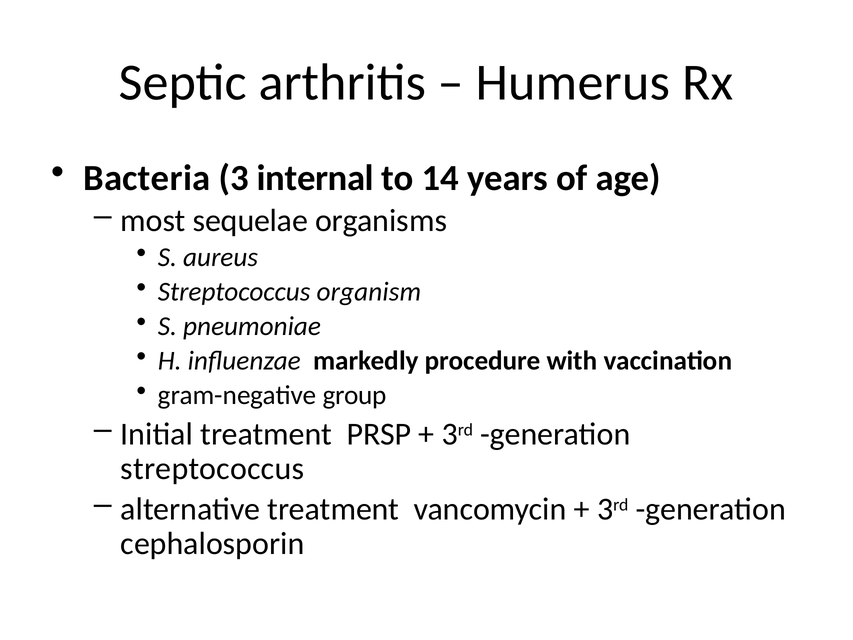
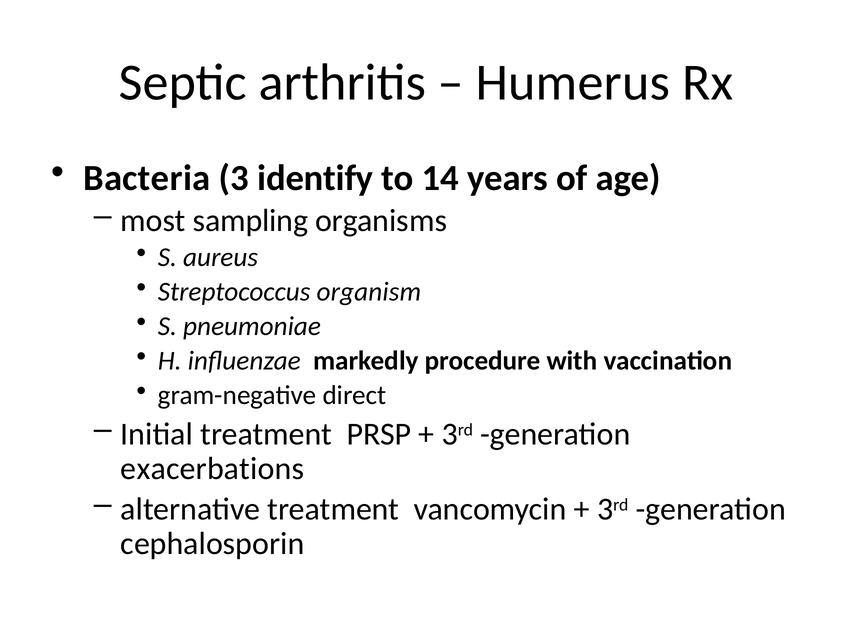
internal: internal -> identify
sequelae: sequelae -> sampling
group: group -> direct
streptococcus at (212, 468): streptococcus -> exacerbations
